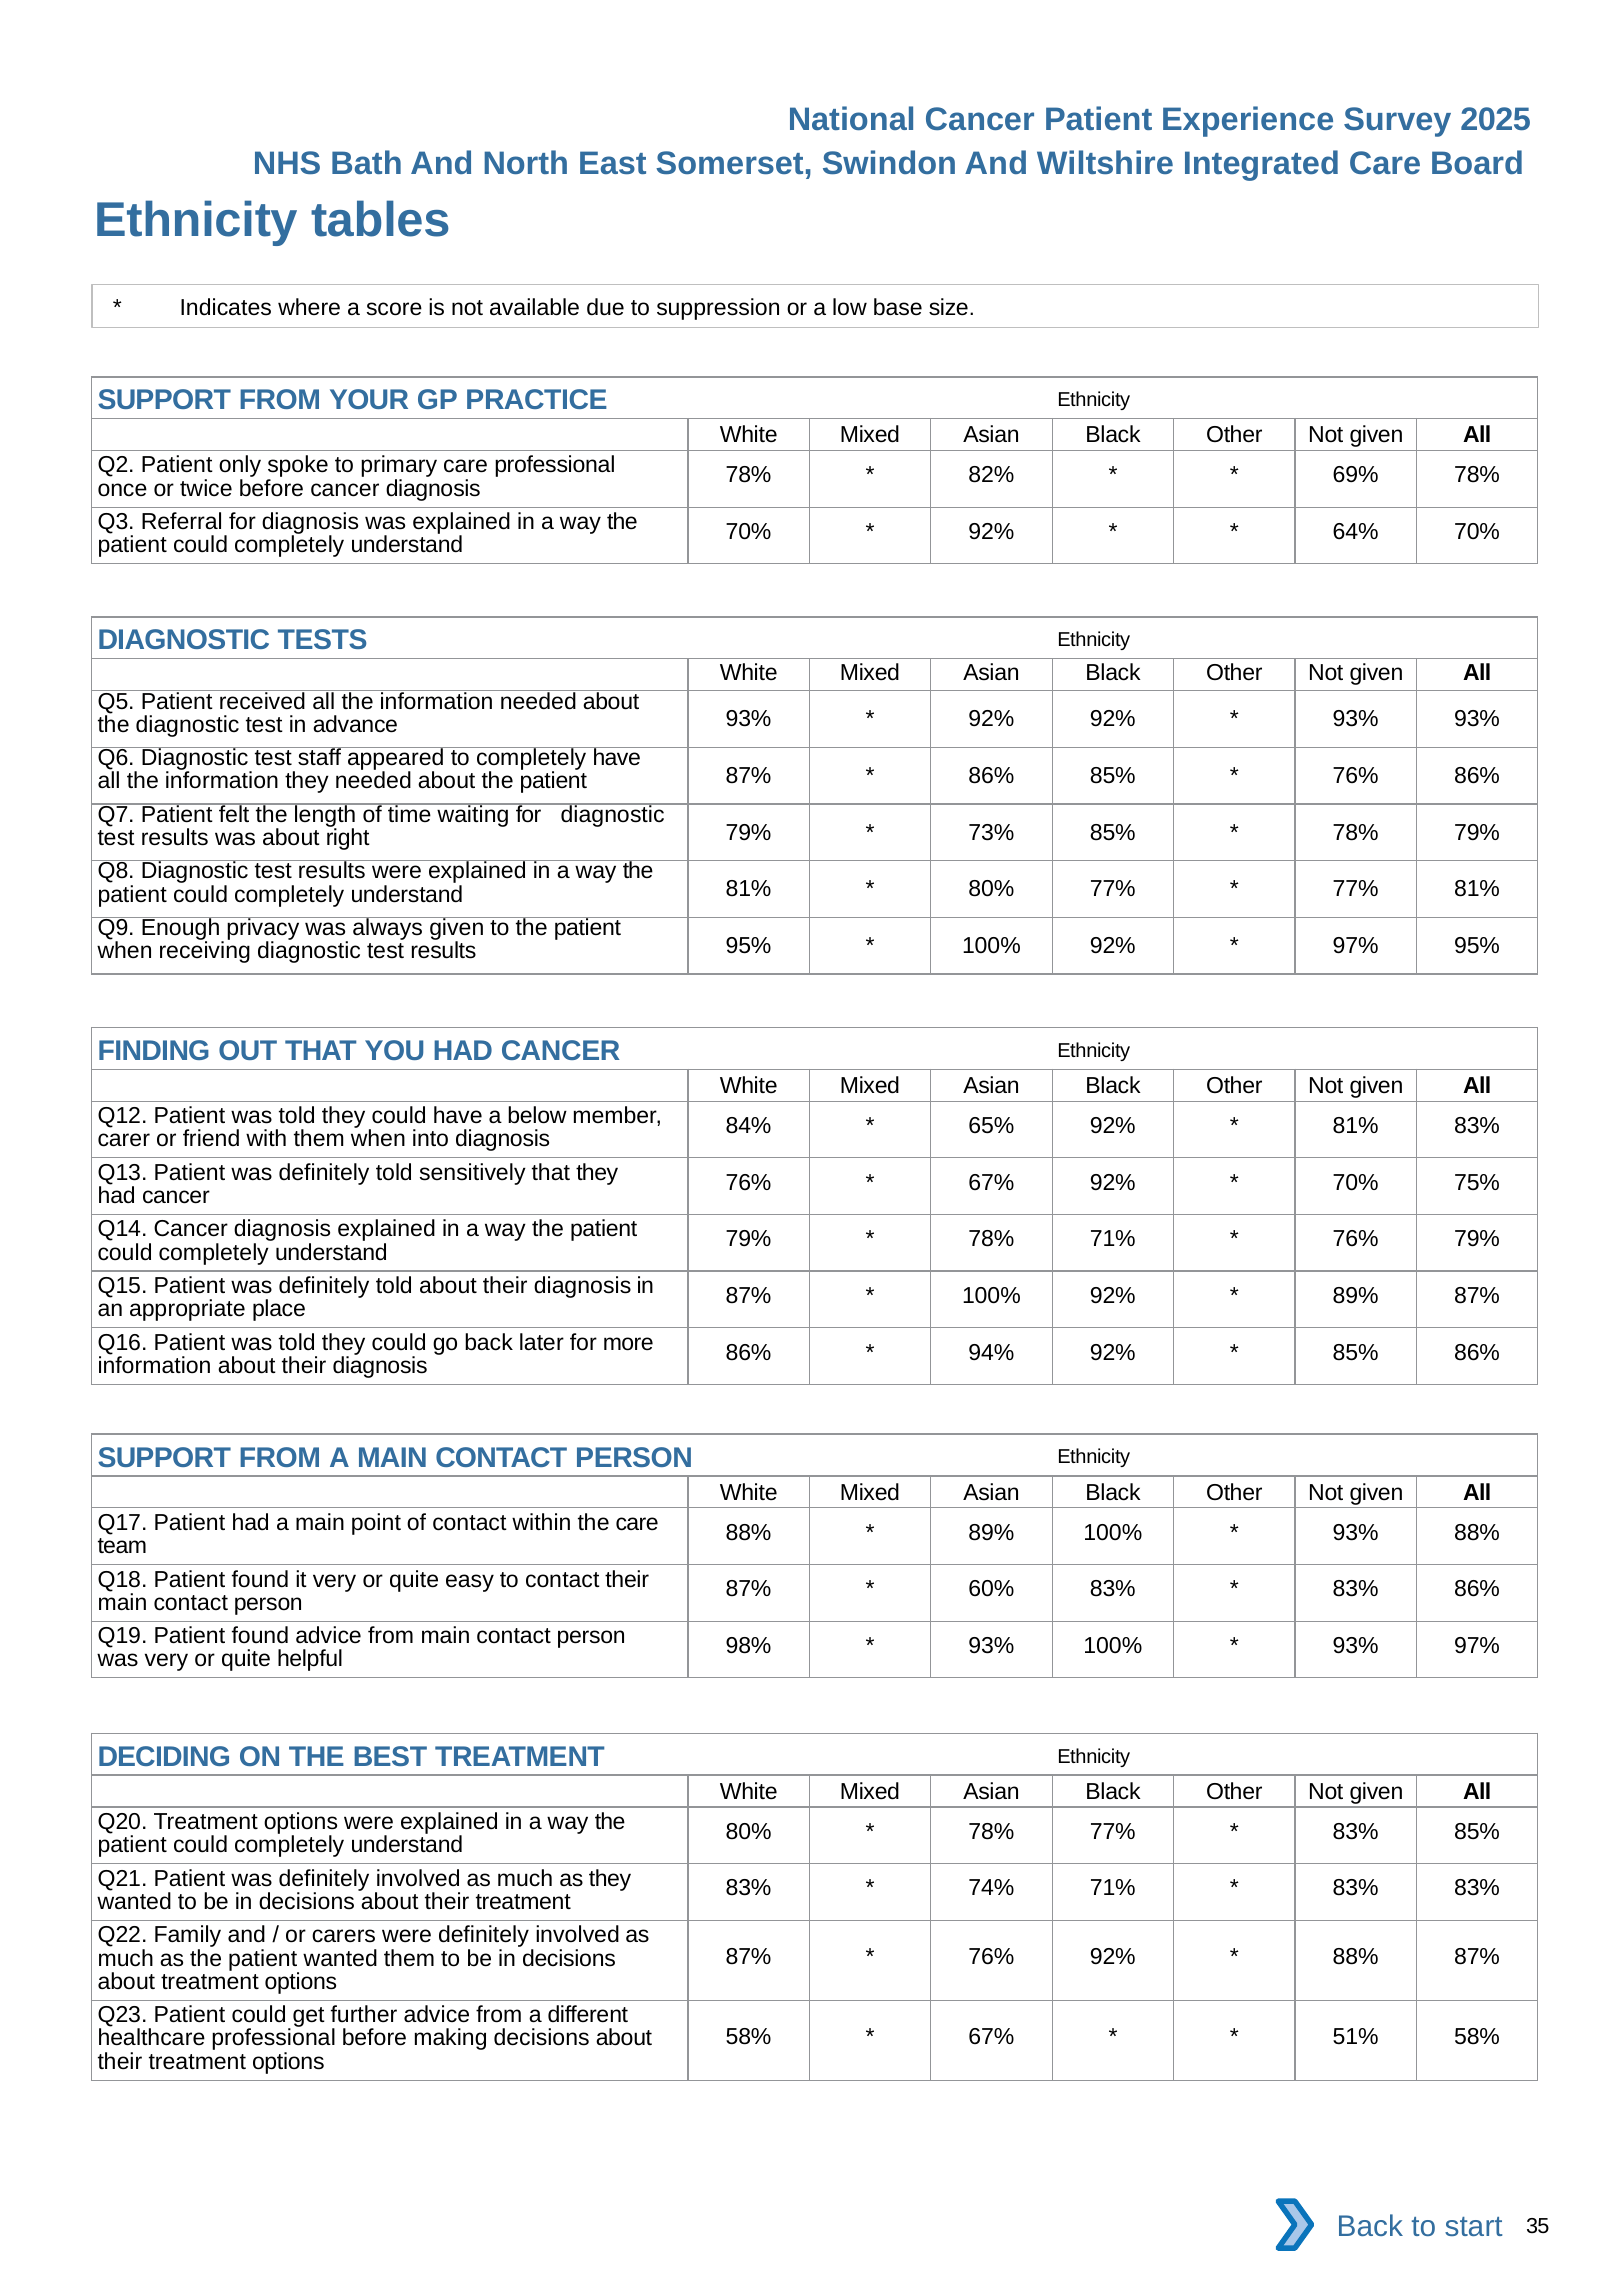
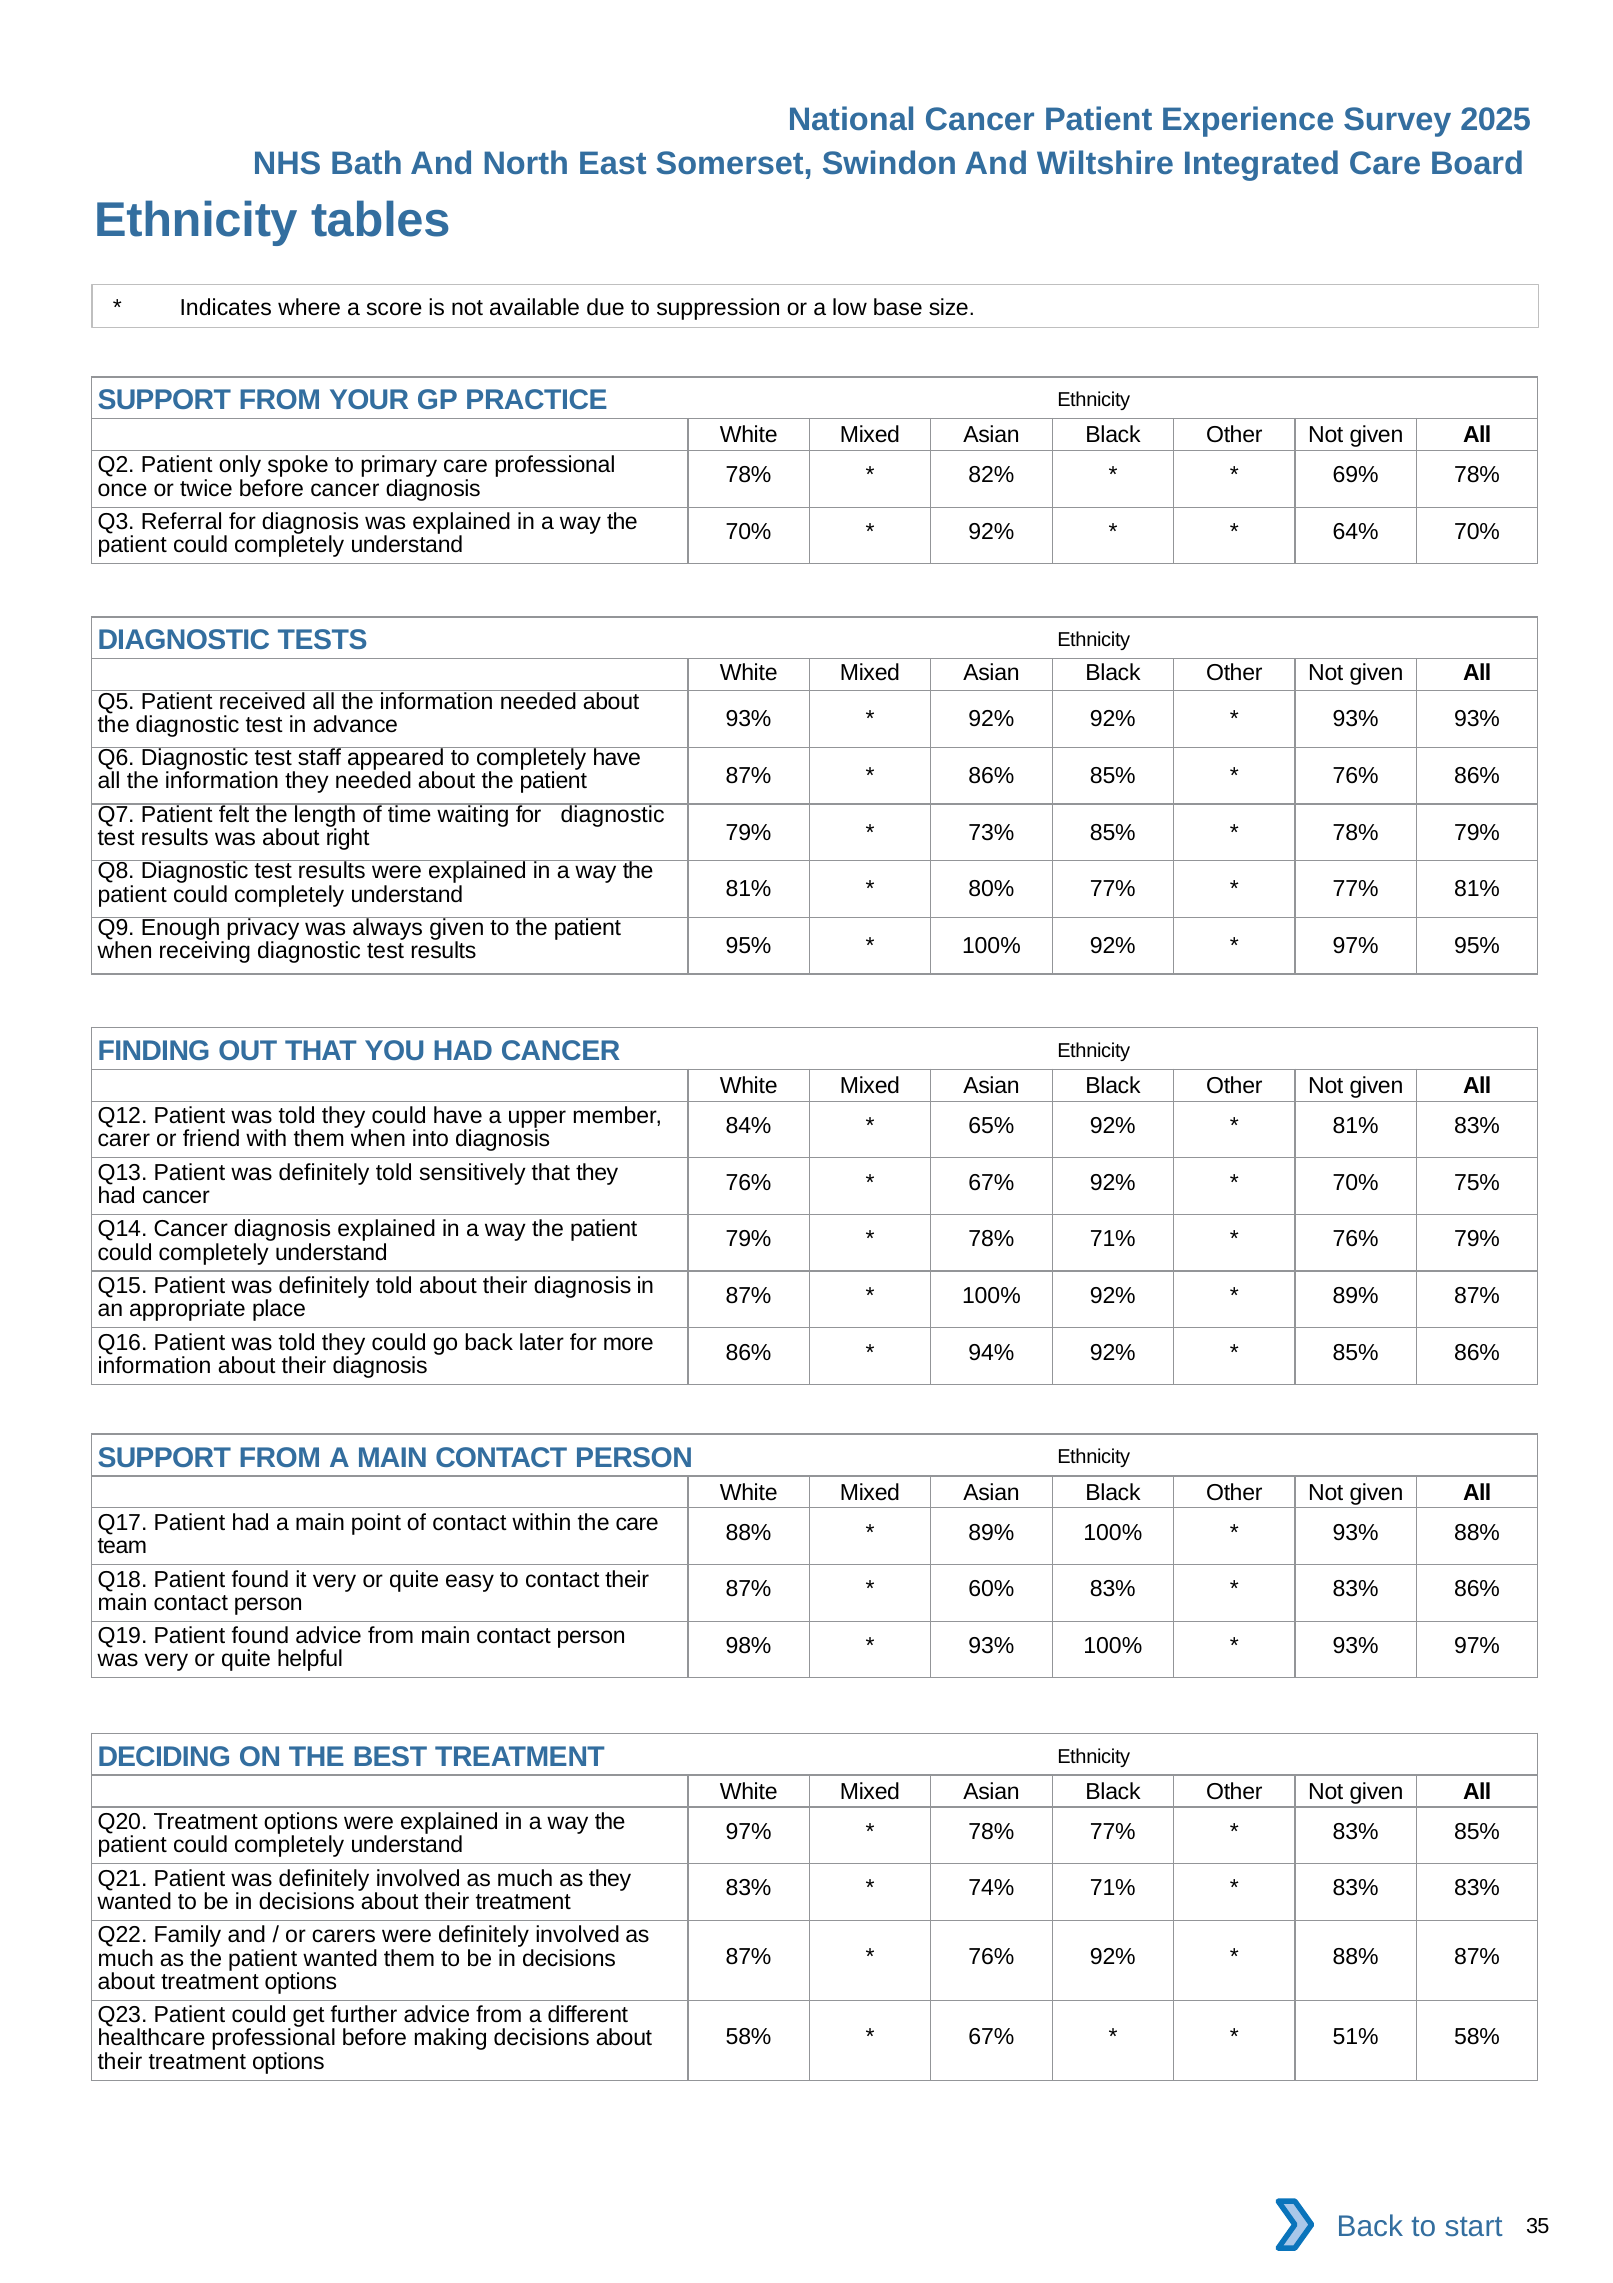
below: below -> upper
80% at (749, 1831): 80% -> 97%
